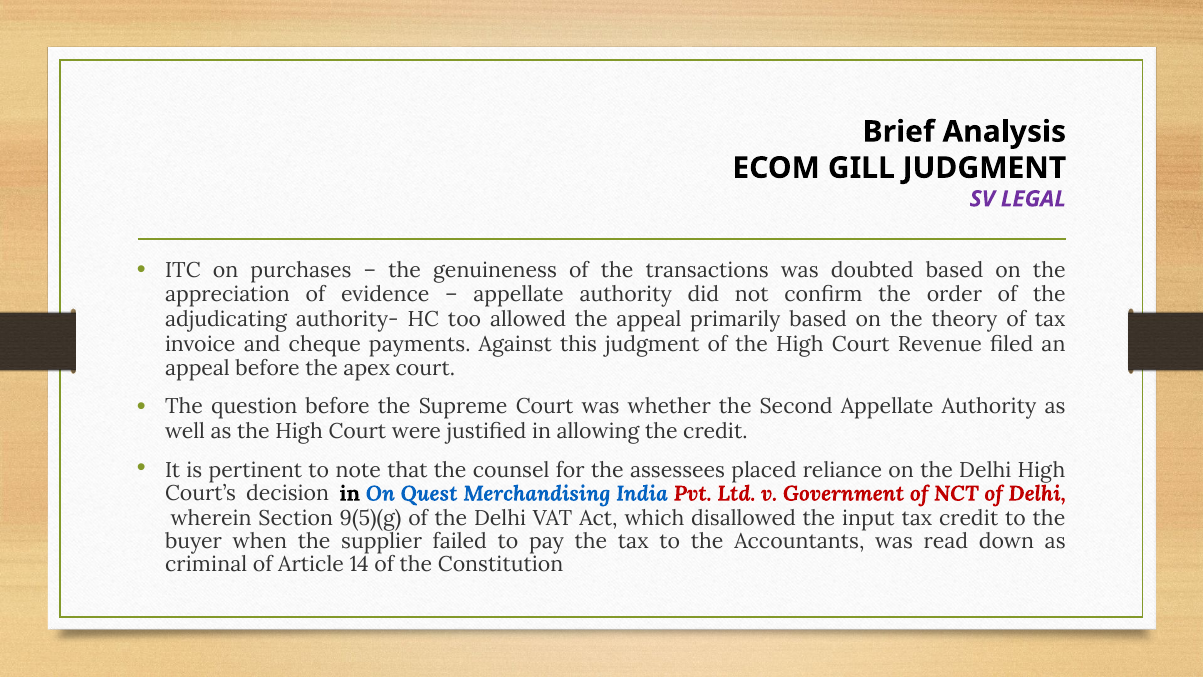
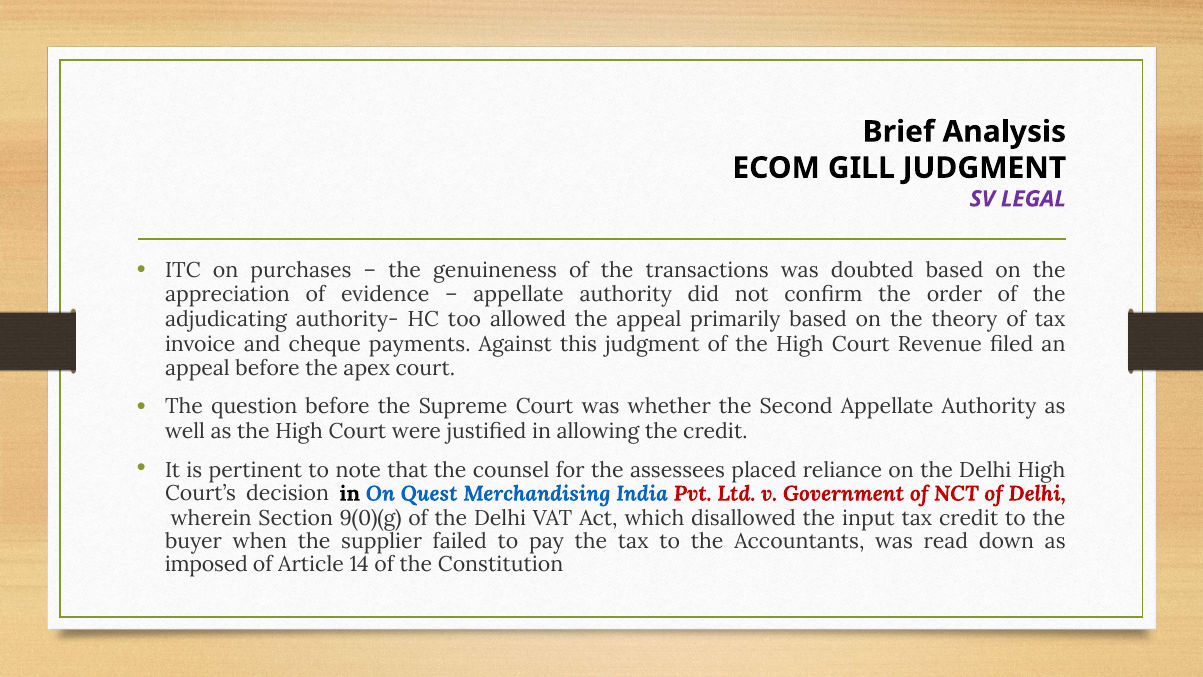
9(5)(g: 9(5)(g -> 9(0)(g
criminal: criminal -> imposed
